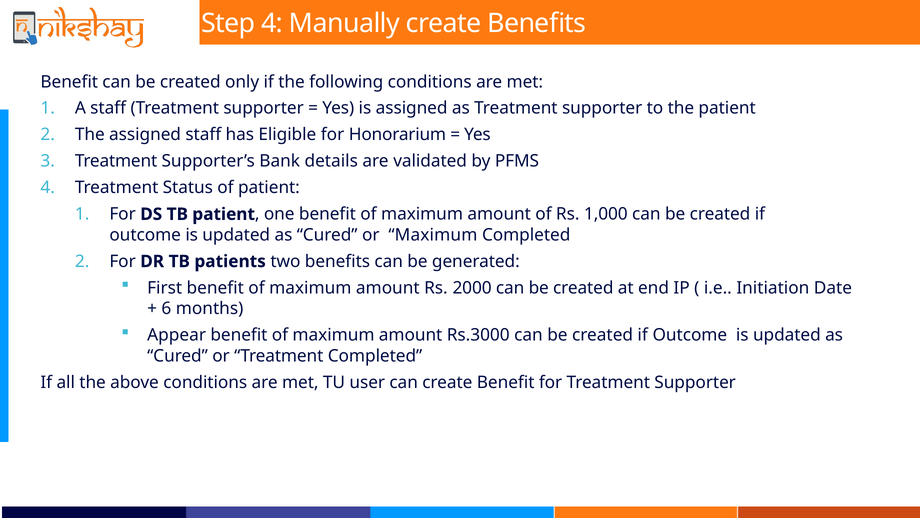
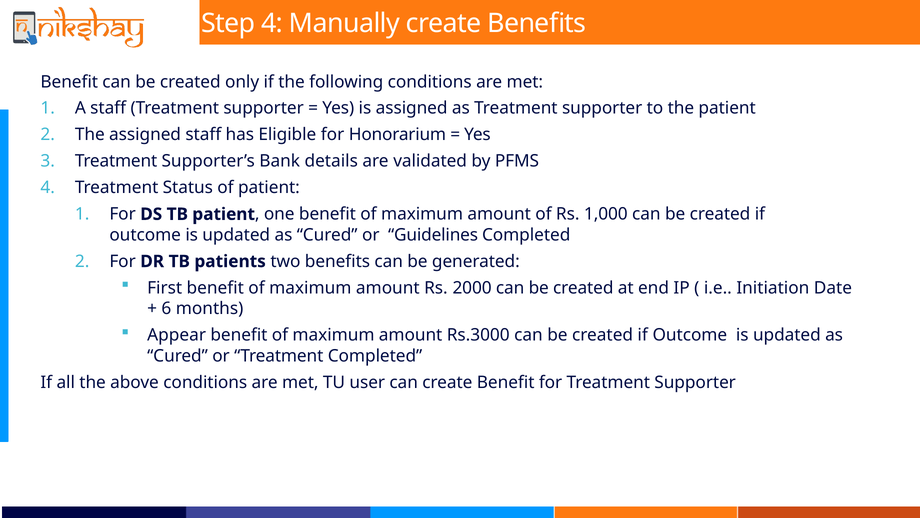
or Maximum: Maximum -> Guidelines
